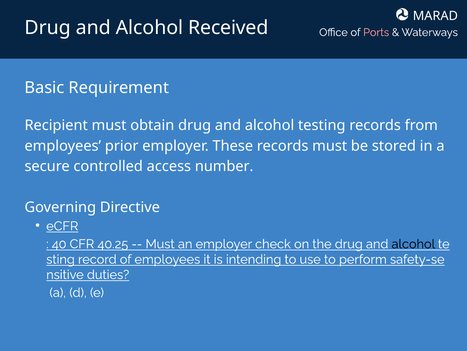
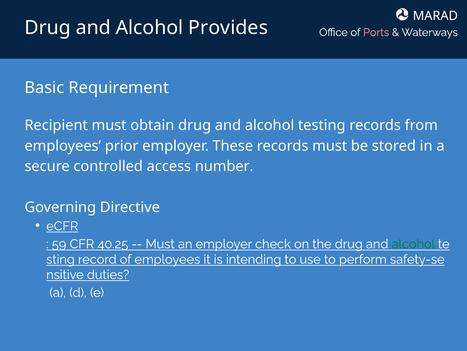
Received: Received -> Provides
40: 40 -> 59
alcohol at (413, 244) colour: black -> green
